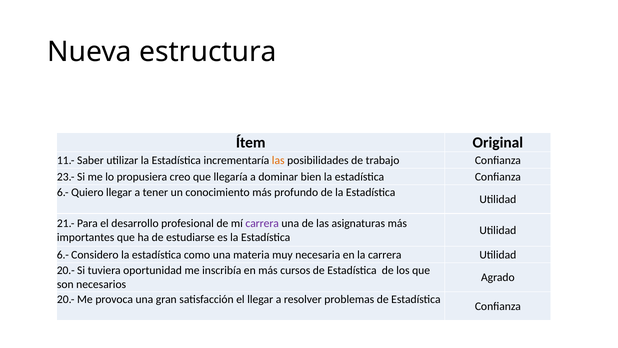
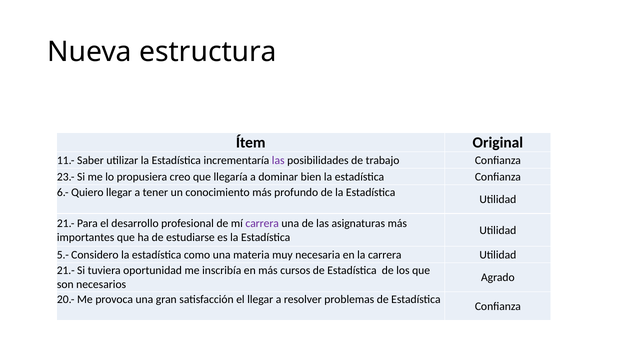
las at (278, 160) colour: orange -> purple
6.- at (63, 255): 6.- -> 5.-
20.- at (66, 270): 20.- -> 21.-
